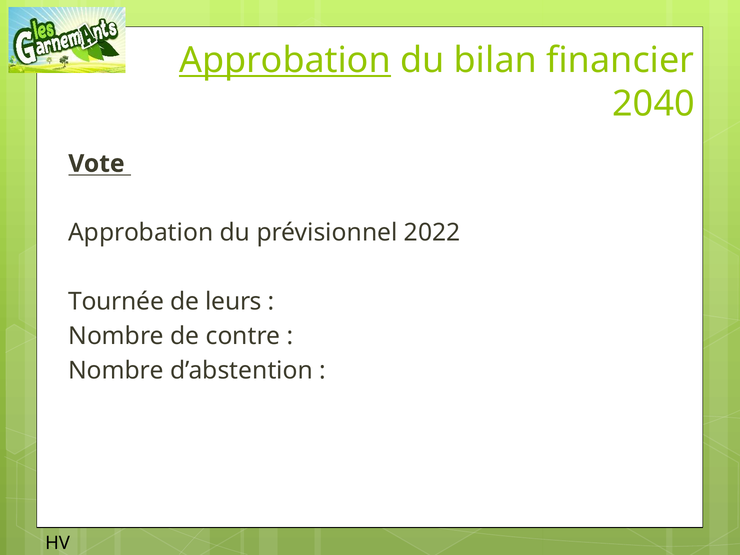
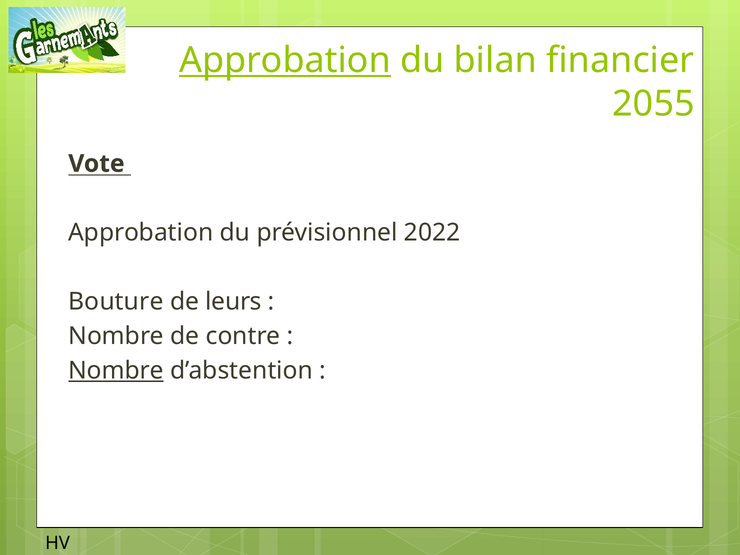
2040: 2040 -> 2055
Tournée: Tournée -> Bouture
Nombre at (116, 371) underline: none -> present
